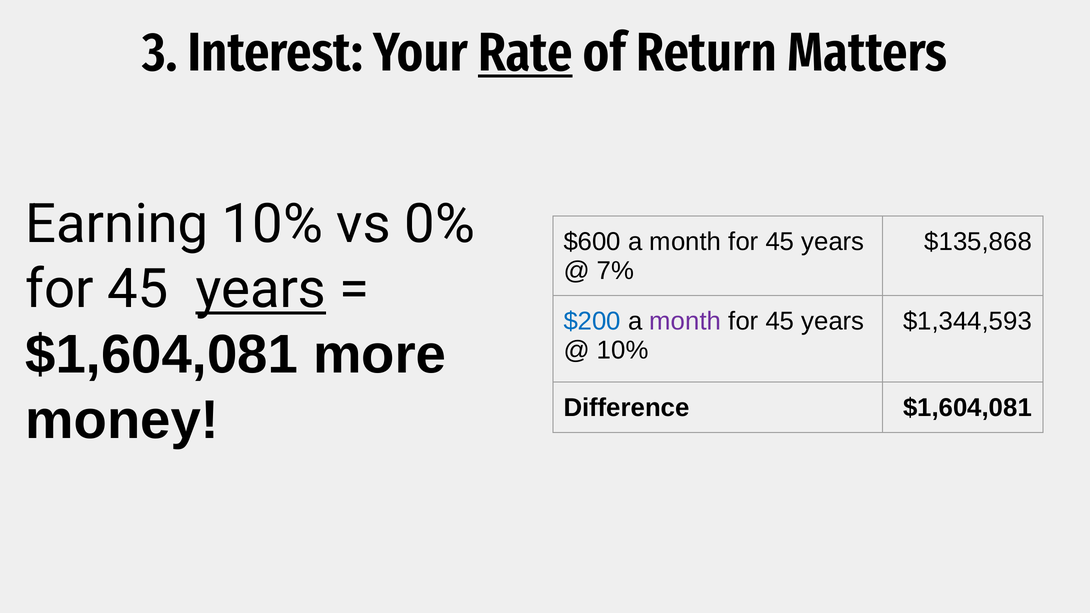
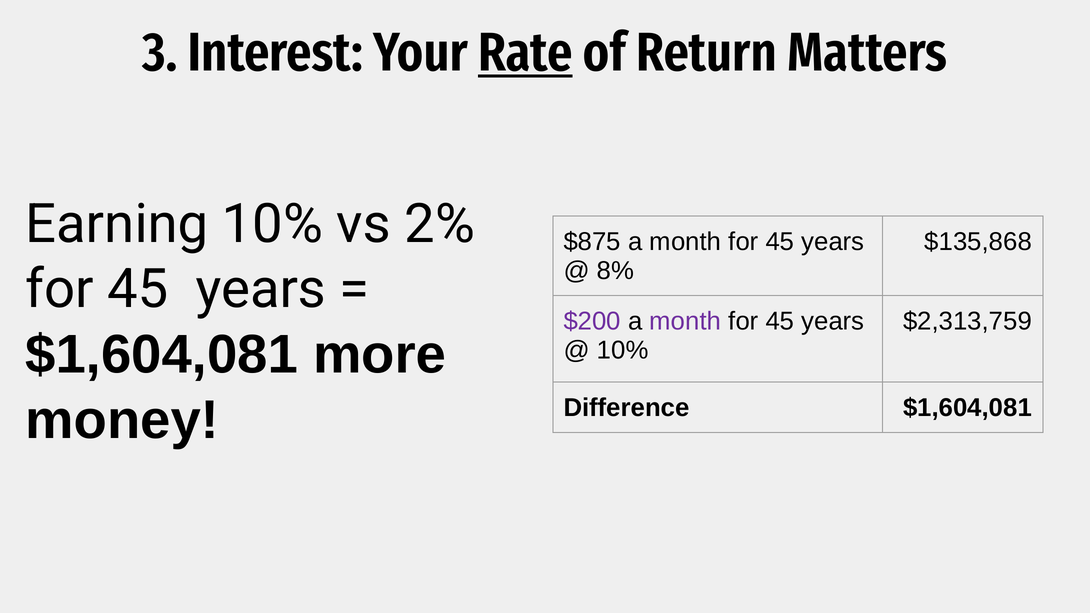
0%: 0% -> 2%
$600: $600 -> $875
7%: 7% -> 8%
years at (261, 290) underline: present -> none
$200 colour: blue -> purple
$1,344,593: $1,344,593 -> $2,313,759
